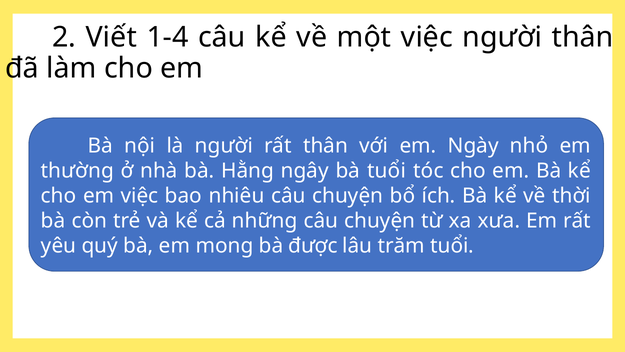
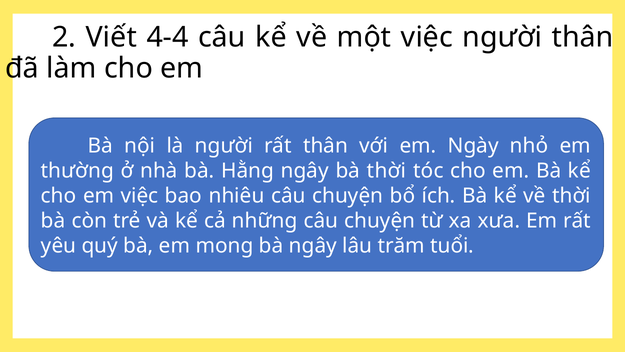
1-4: 1-4 -> 4-4
bà tuổi: tuổi -> thời
bà được: được -> ngây
